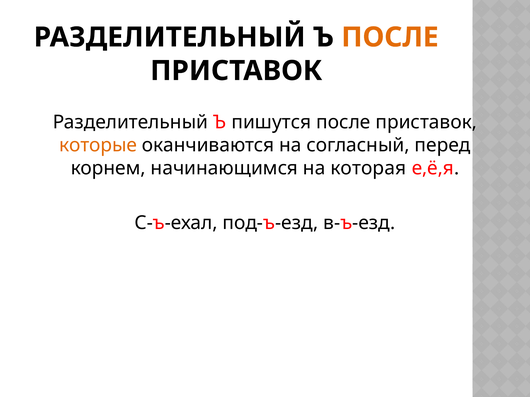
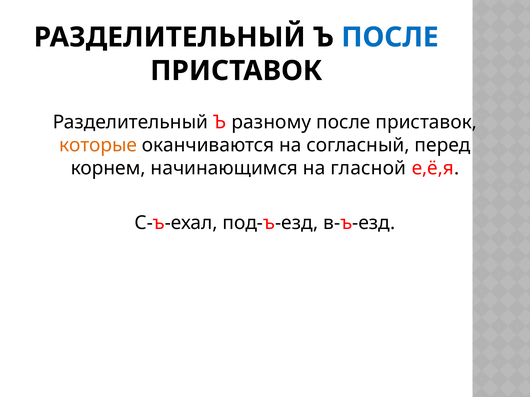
ПОСЛЕ at (390, 37) colour: orange -> blue
пишутся: пишутся -> разному
которая: которая -> гласной
